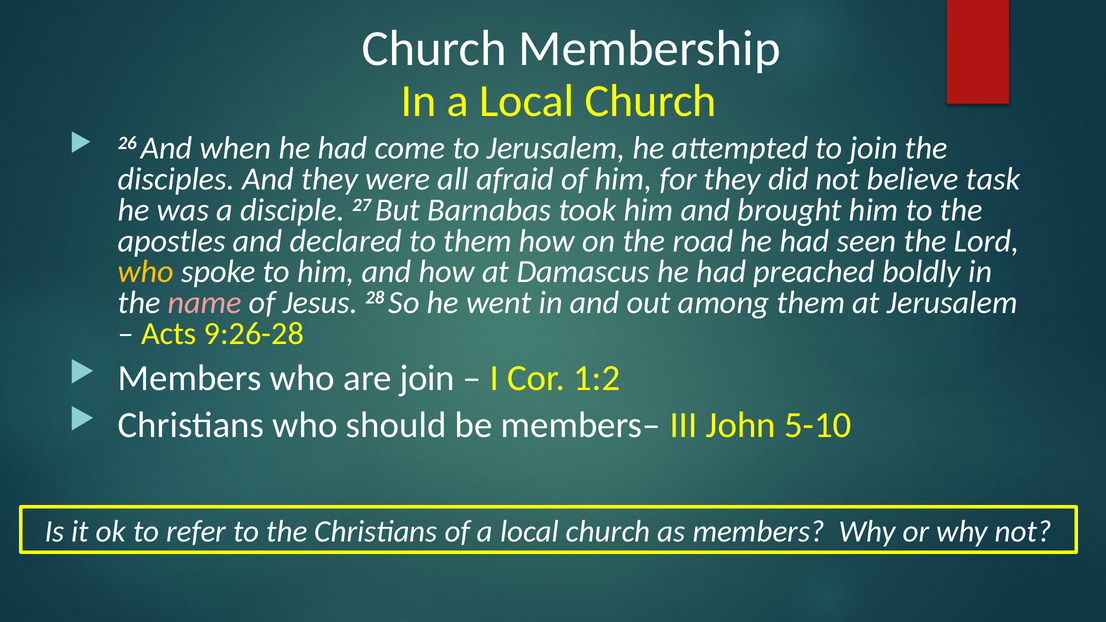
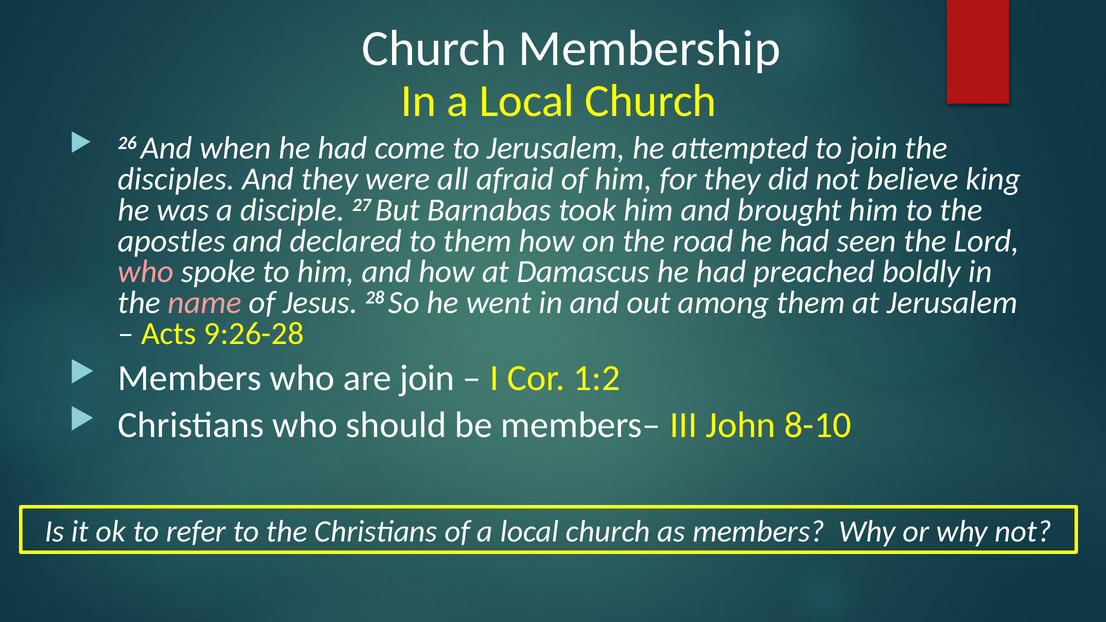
task: task -> king
who at (146, 272) colour: yellow -> pink
5-10: 5-10 -> 8-10
